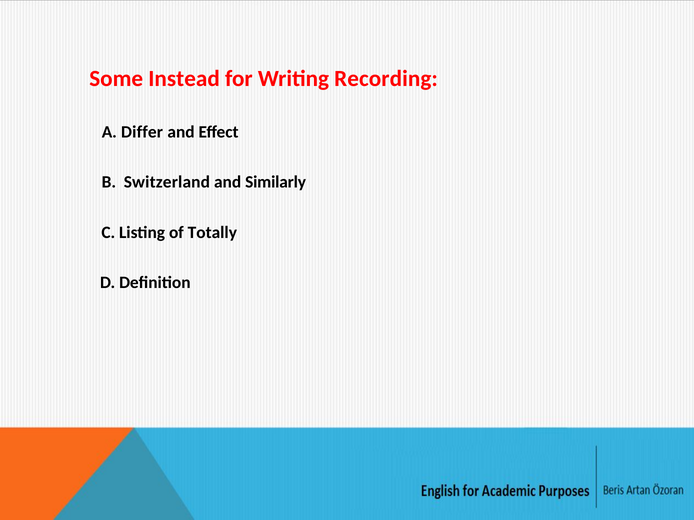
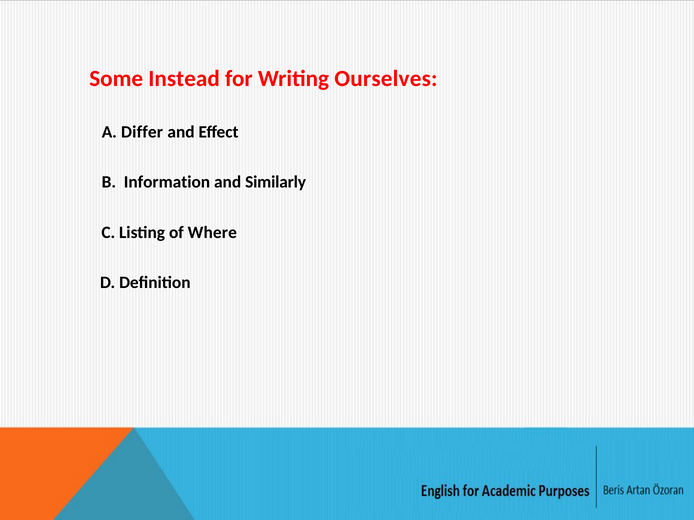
Recording: Recording -> Ourselves
Switzerland: Switzerland -> Information
Totally: Totally -> Where
